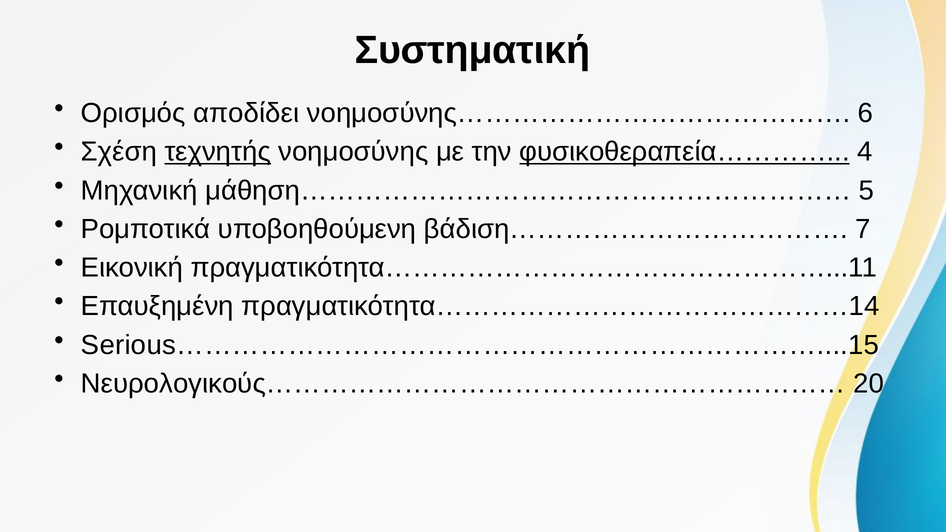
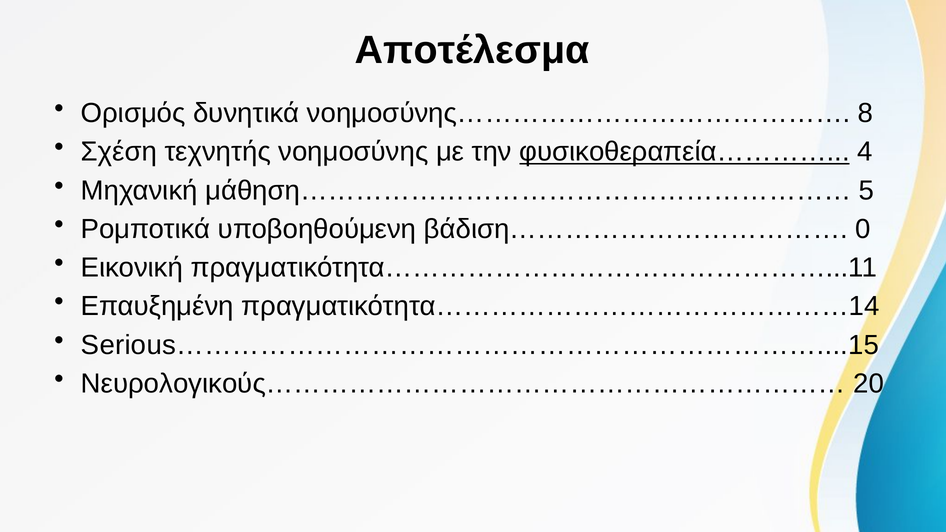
Συστηματική: Συστηματική -> Αποτέλεσμα
αποδίδει: αποδίδει -> δυνητικά
6: 6 -> 8
τεχνητής underline: present -> none
7: 7 -> 0
